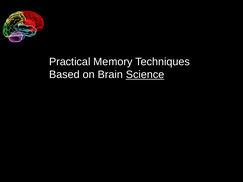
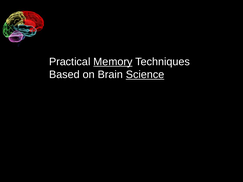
Memory underline: none -> present
